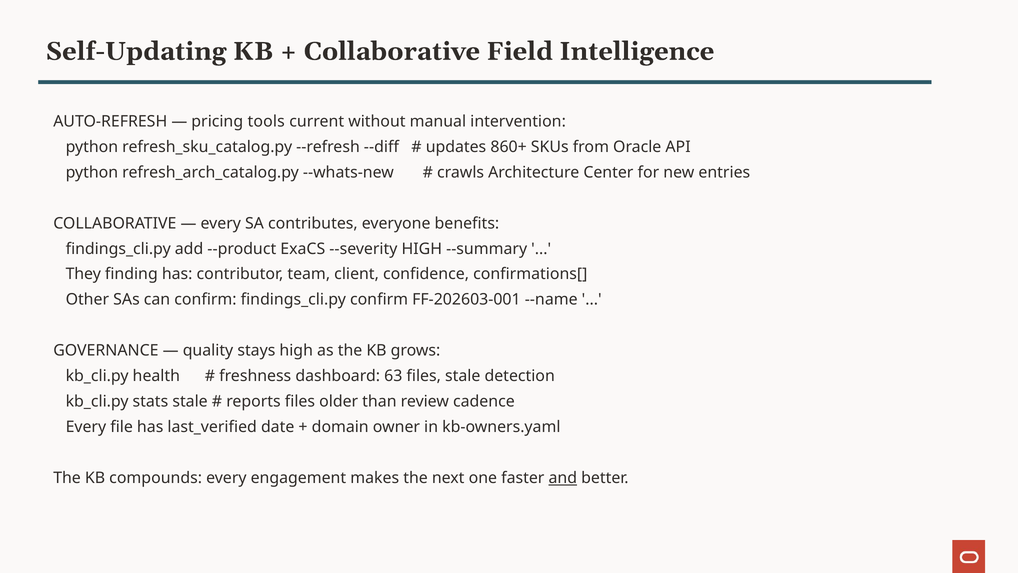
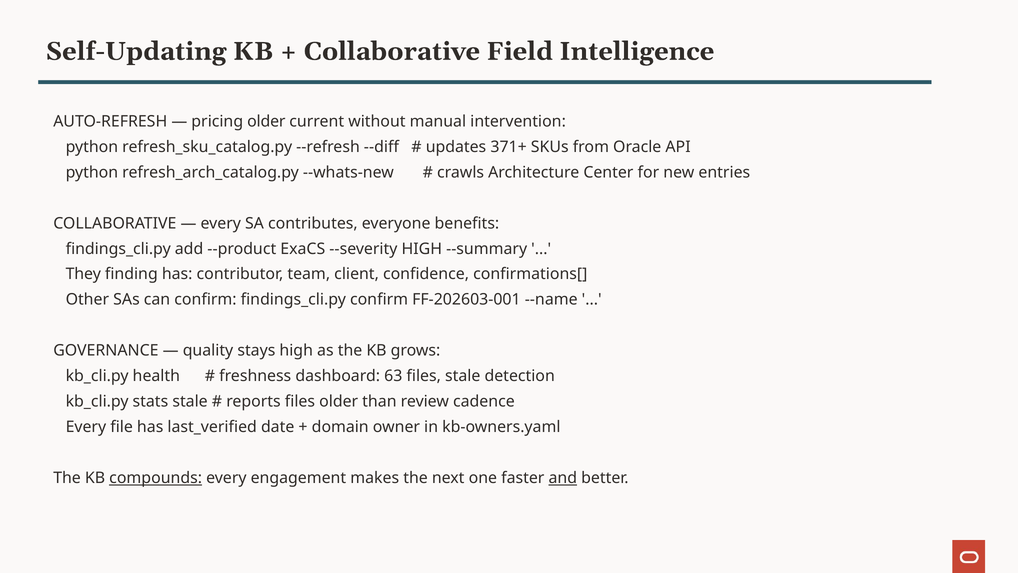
pricing tools: tools -> older
860+: 860+ -> 371+
compounds underline: none -> present
